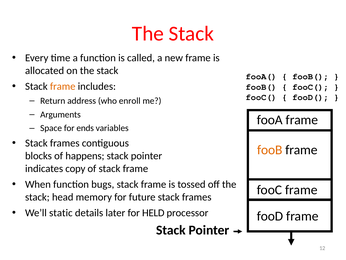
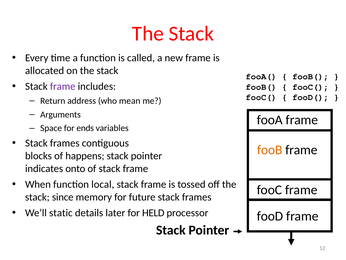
frame at (63, 86) colour: orange -> purple
enroll: enroll -> mean
copy: copy -> onto
bugs: bugs -> local
head: head -> since
